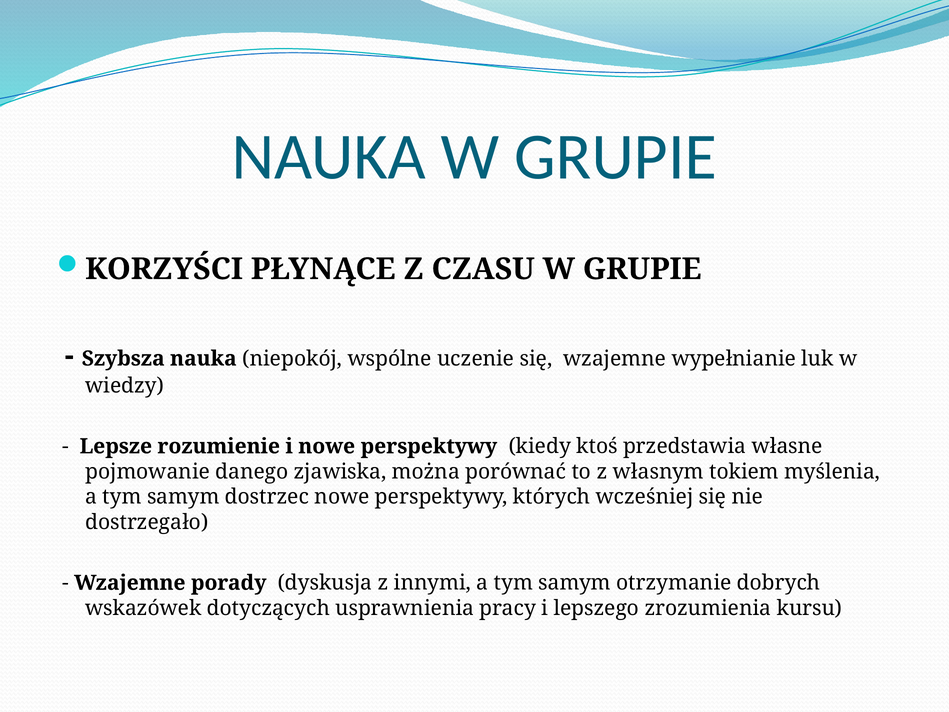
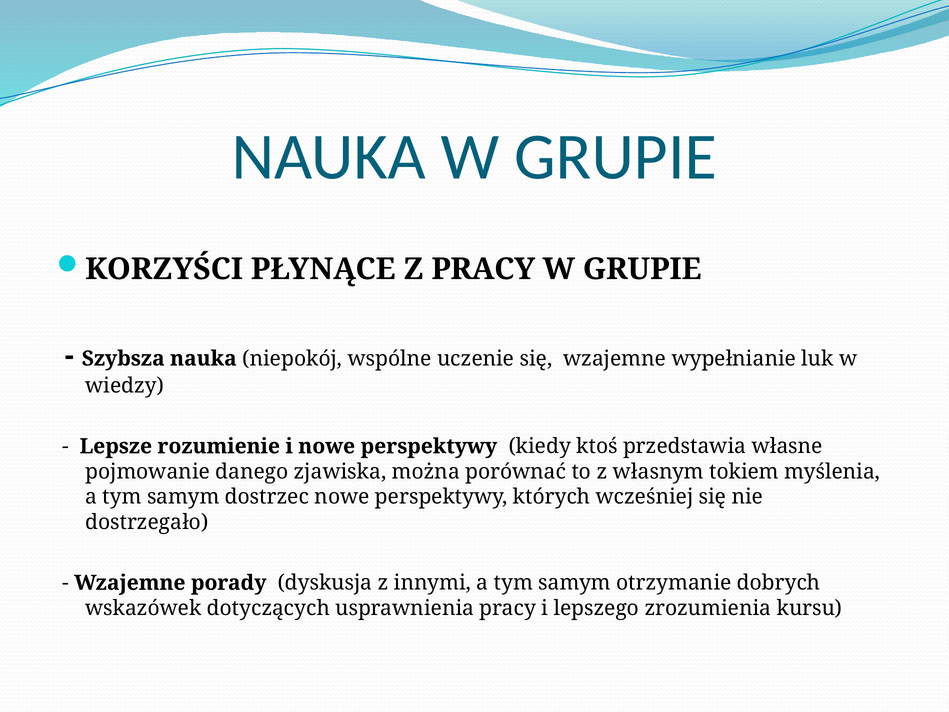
Z CZASU: CZASU -> PRACY
